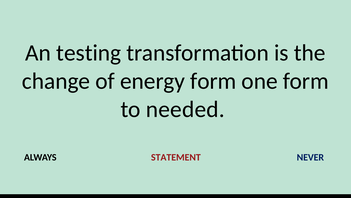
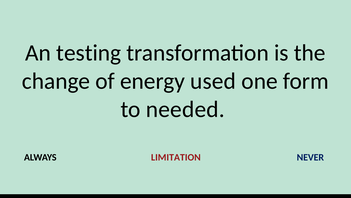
energy form: form -> used
STATEMENT: STATEMENT -> LIMITATION
